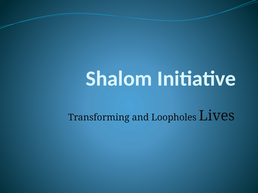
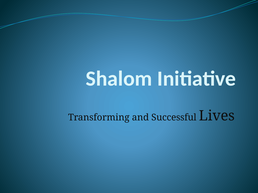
Loopholes: Loopholes -> Successful
